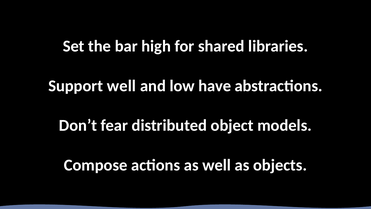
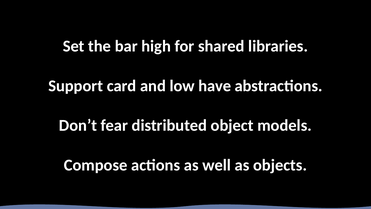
Support well: well -> card
